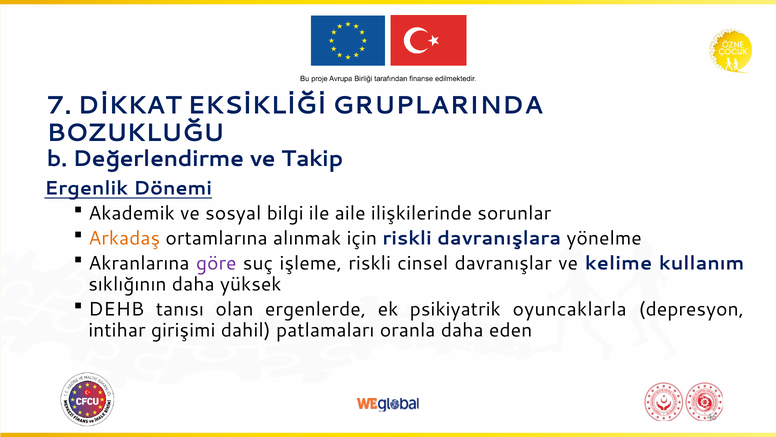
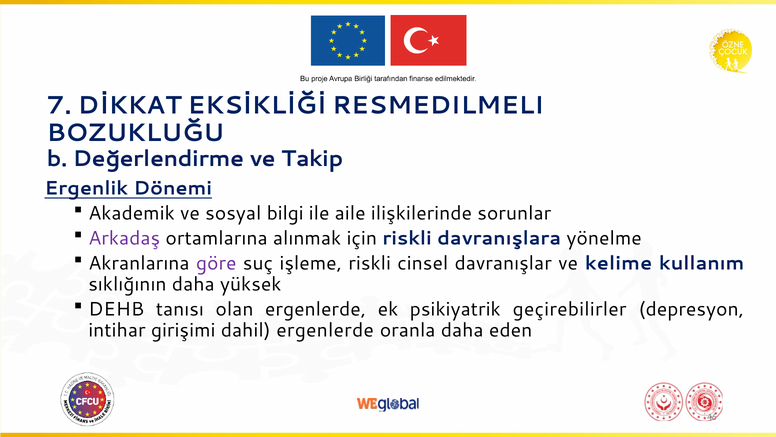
GRUPLARINDA: GRUPLARINDA -> RESMEDILMELI
Arkadaş colour: orange -> purple
oyuncaklarla: oyuncaklarla -> geçirebilirler
dahil patlamaları: patlamaları -> ergenlerde
